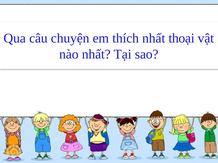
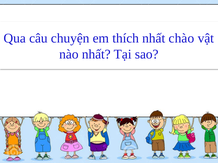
thoại: thoại -> chào
